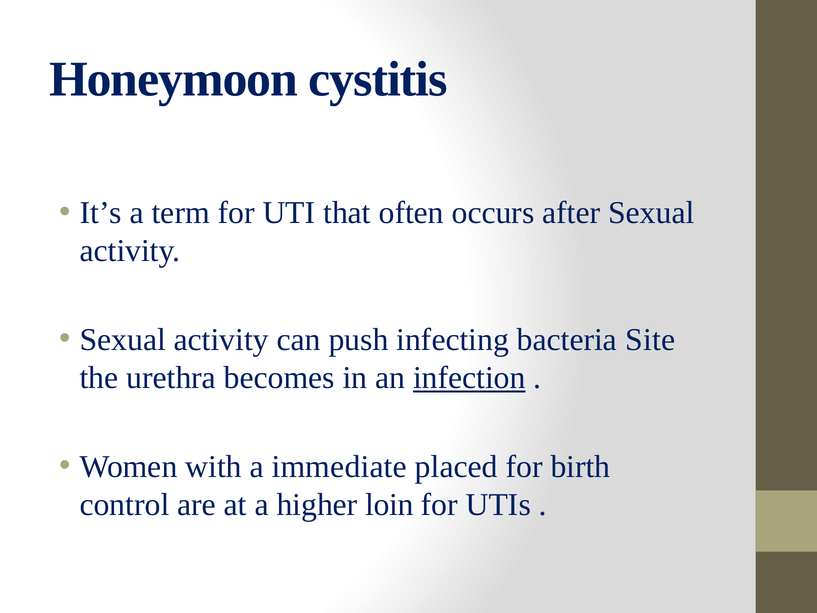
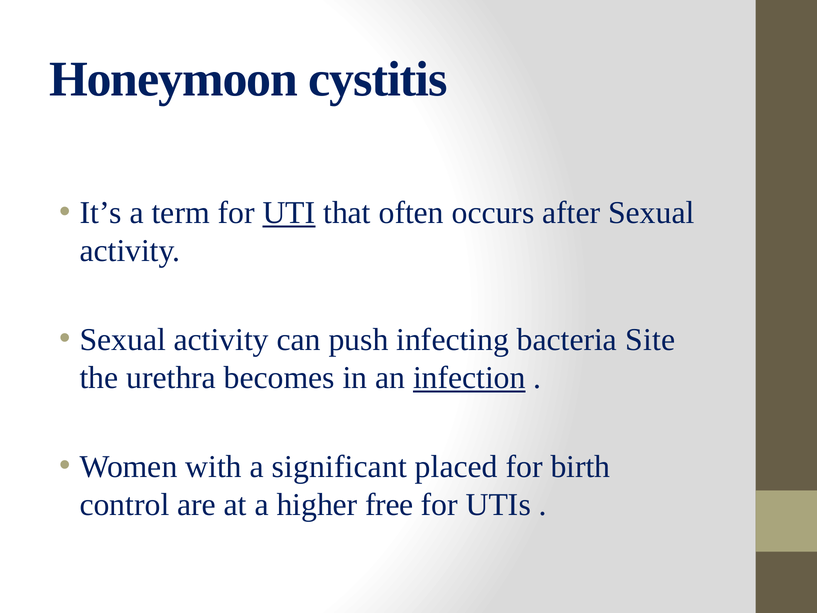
UTI underline: none -> present
immediate: immediate -> significant
loin: loin -> free
